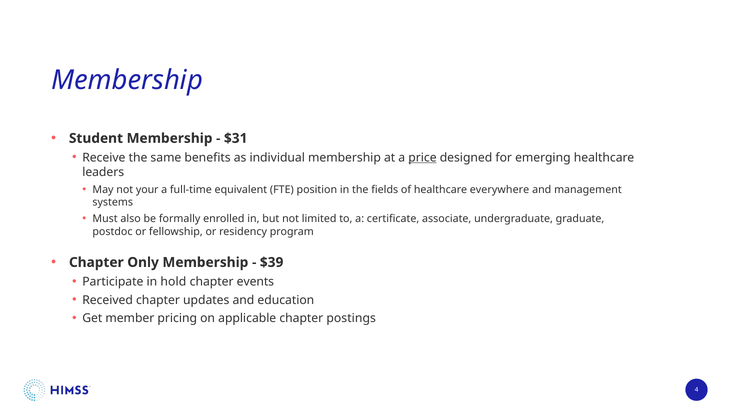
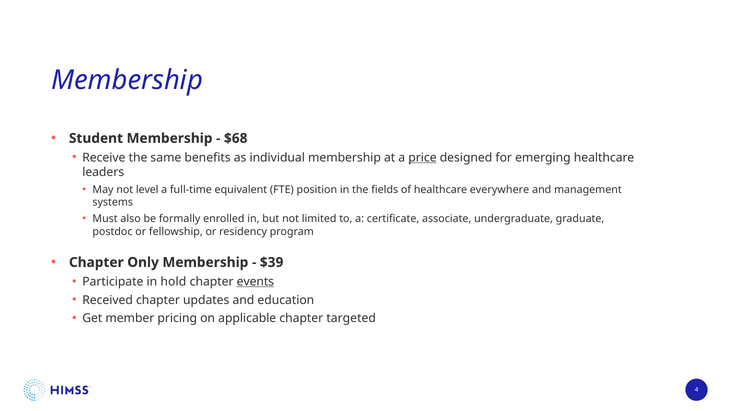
$31: $31 -> $68
your: your -> level
events underline: none -> present
postings: postings -> targeted
